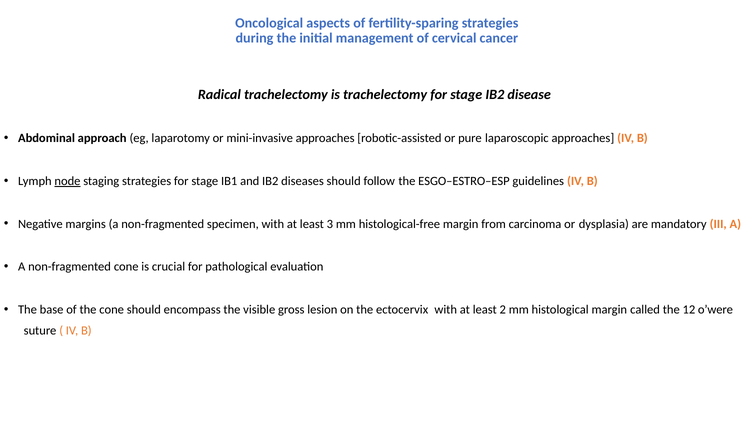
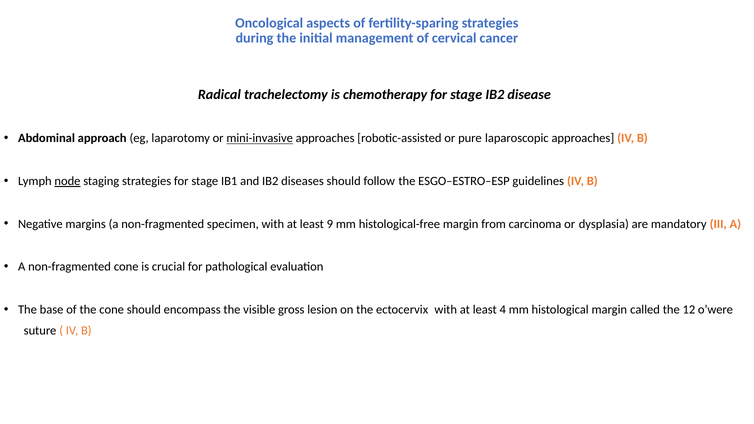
is trachelectomy: trachelectomy -> chemotherapy
mini-invasive underline: none -> present
3: 3 -> 9
2: 2 -> 4
